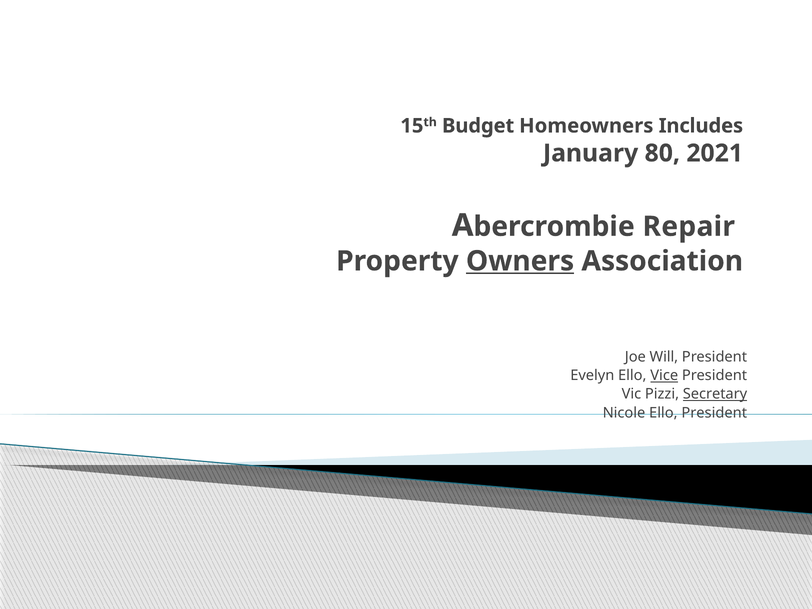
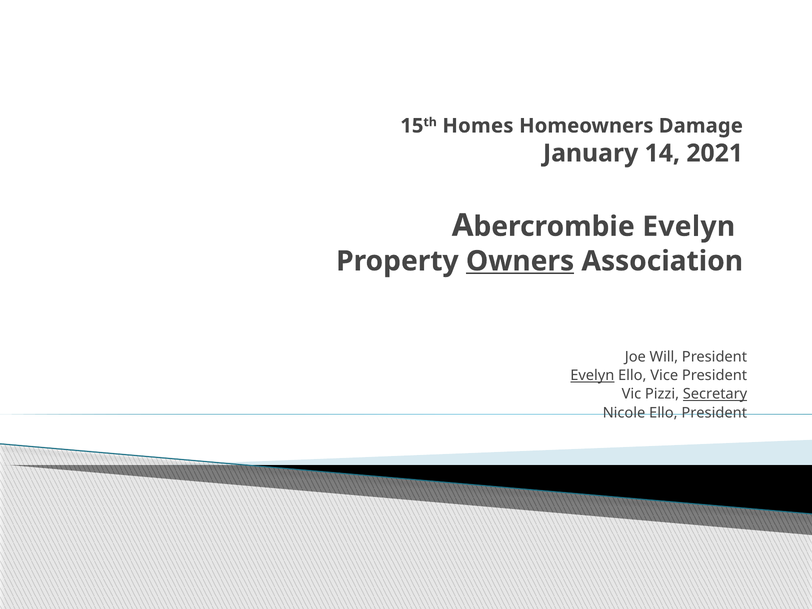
Budget: Budget -> Homes
Includes: Includes -> Damage
80: 80 -> 14
Abercrombie Repair: Repair -> Evelyn
Evelyn at (592, 376) underline: none -> present
Vice underline: present -> none
